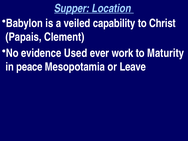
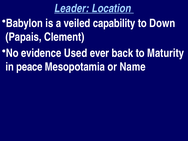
Supper: Supper -> Leader
Christ: Christ -> Down
work: work -> back
Leave: Leave -> Name
